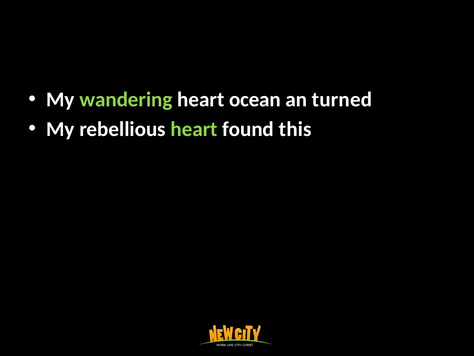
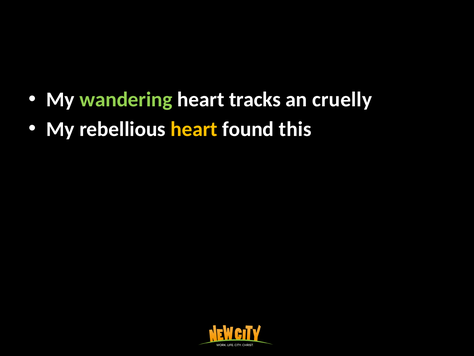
ocean: ocean -> tracks
turned: turned -> cruelly
heart at (194, 129) colour: light green -> yellow
